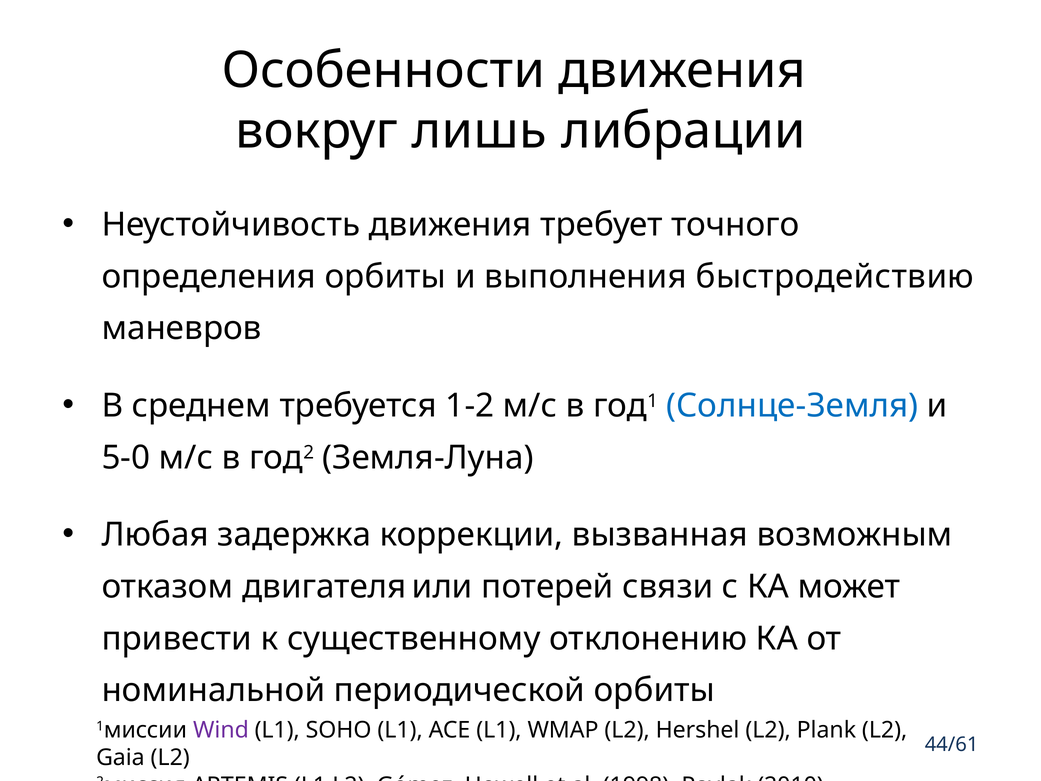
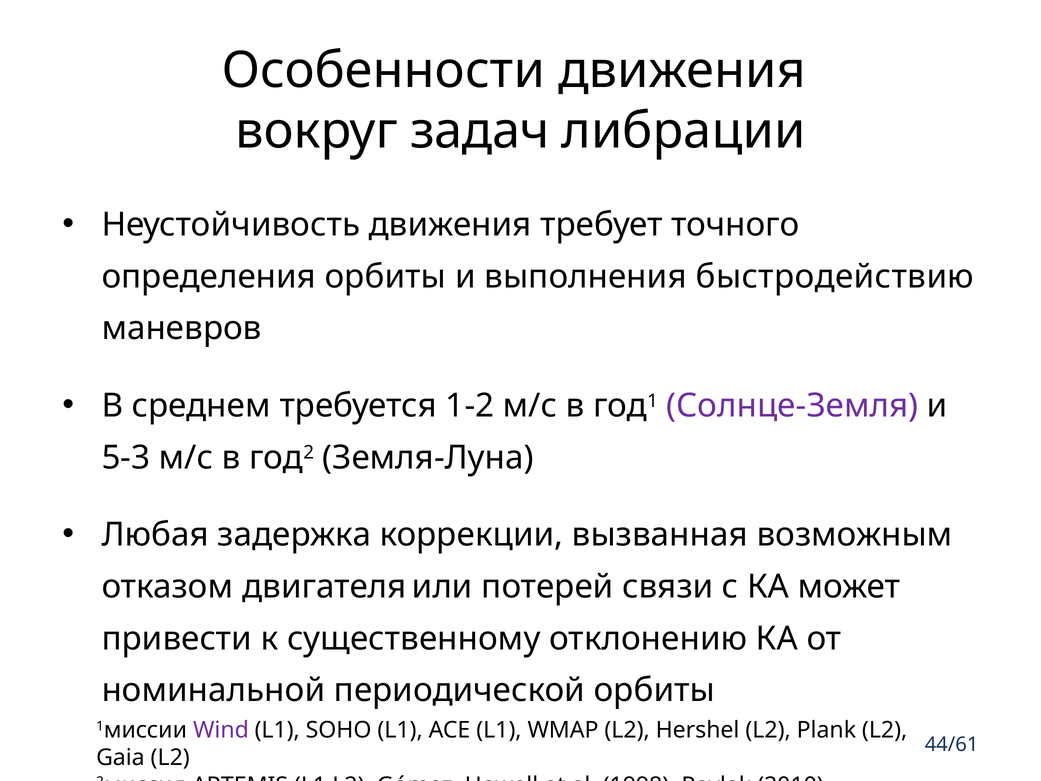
лишь: лишь -> задач
Солнце-Земля colour: blue -> purple
5-0: 5-0 -> 5-3
